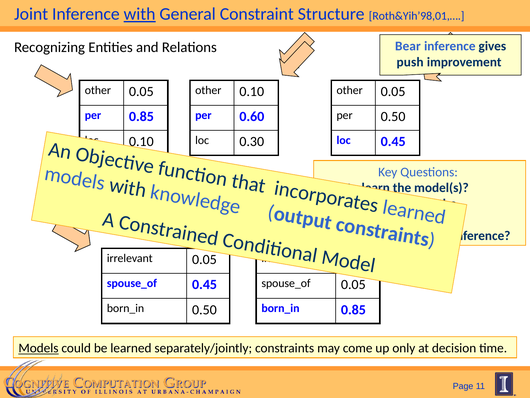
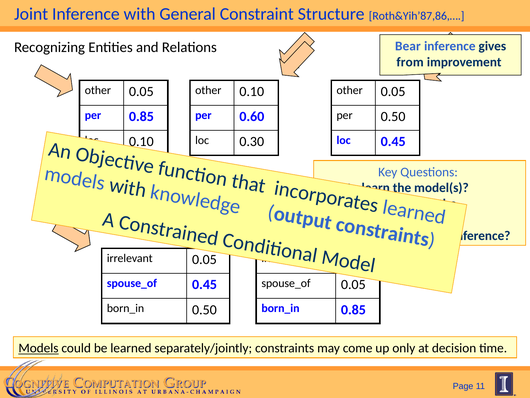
with underline: present -> none
Roth&Yih’98,01,…: Roth&Yih’98,01,… -> Roth&Yih’87,86,…
push: push -> from
